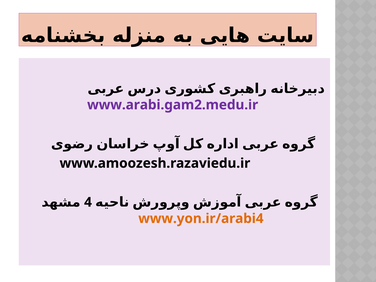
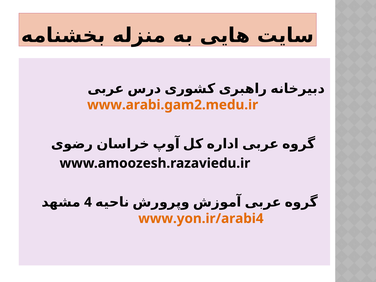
www.arabi.gam2.medu.ir colour: purple -> orange
